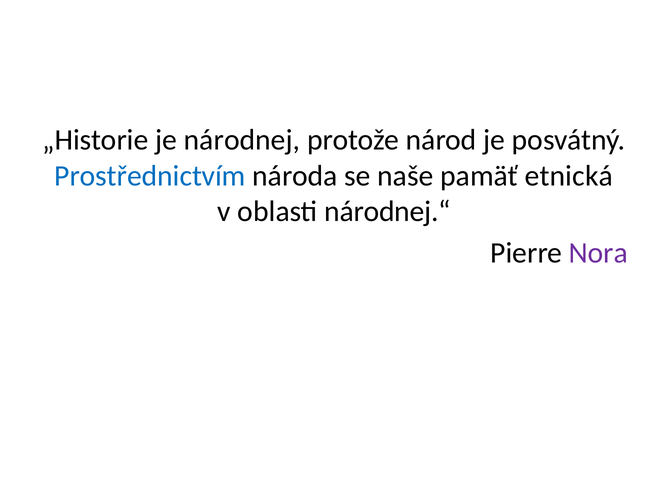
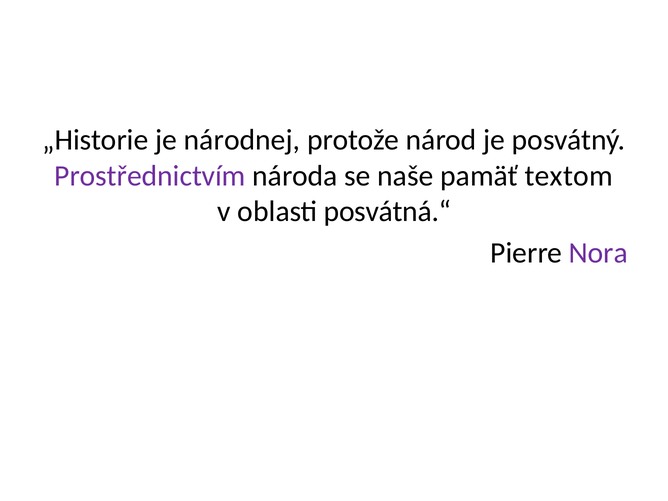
Prostřednictvím colour: blue -> purple
etnická: etnická -> textom
národnej.“: národnej.“ -> posvátná.“
